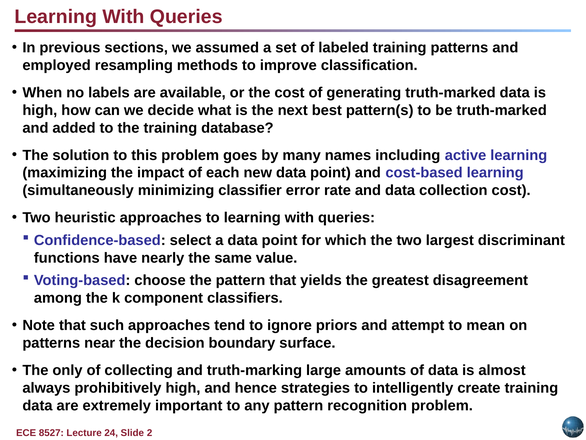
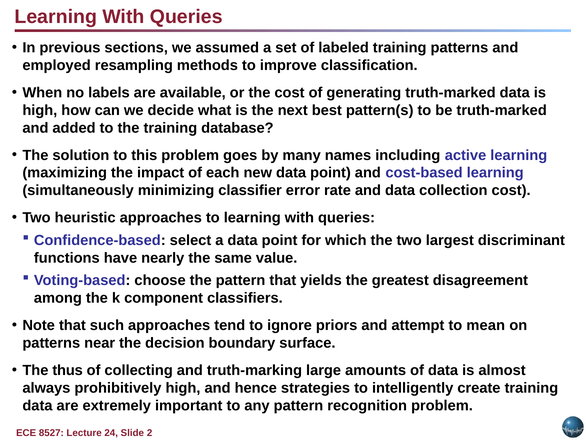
only: only -> thus
